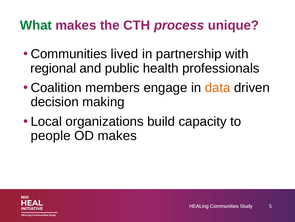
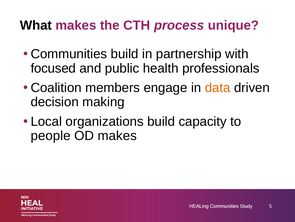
What colour: green -> black
Communities lived: lived -> build
regional: regional -> focused
